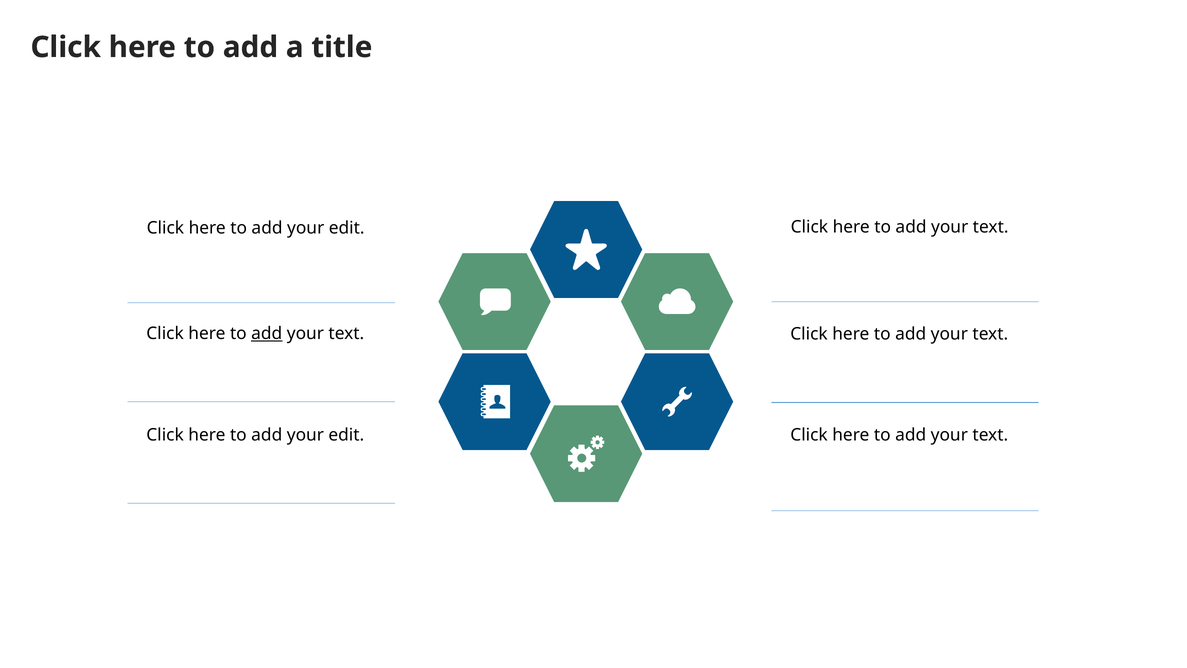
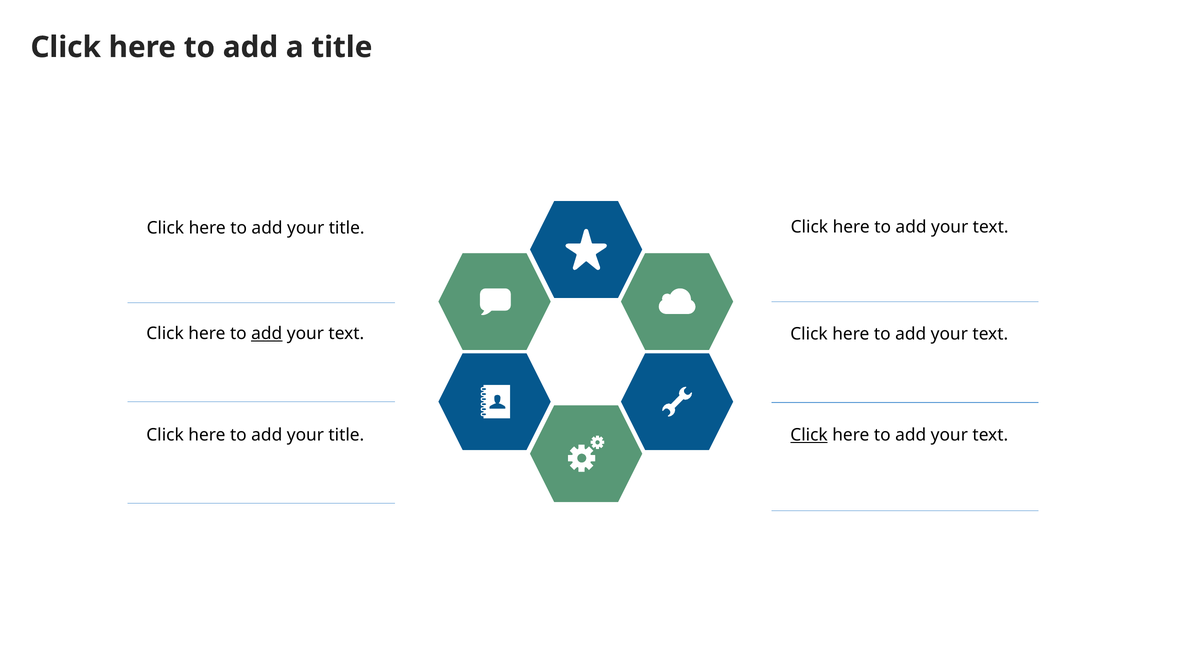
edit at (347, 228): edit -> title
edit at (346, 435): edit -> title
Click at (809, 435) underline: none -> present
